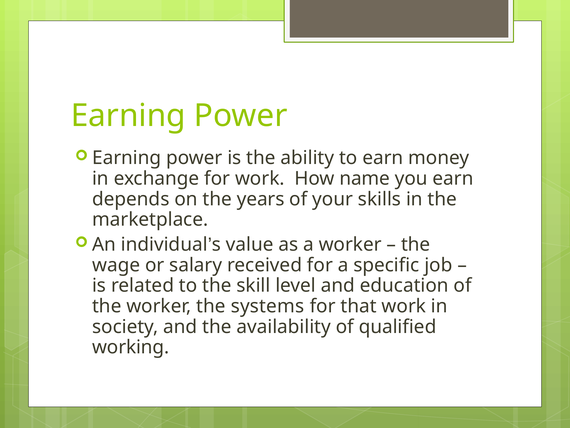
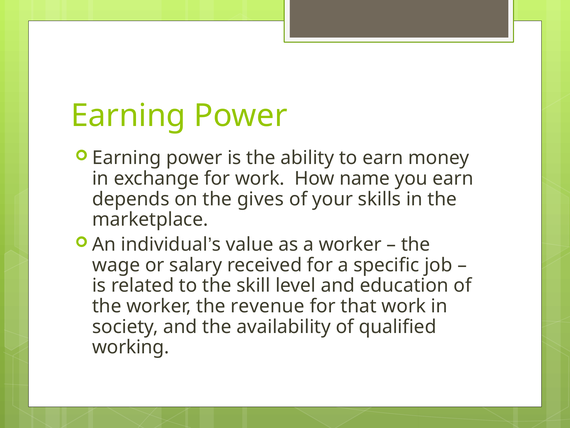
years: years -> gives
systems: systems -> revenue
